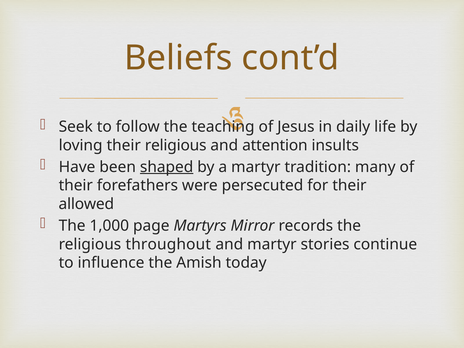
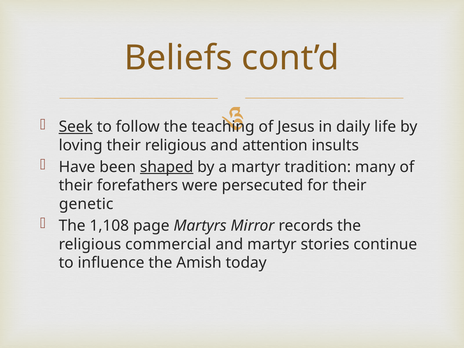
Seek underline: none -> present
allowed: allowed -> genetic
1,000: 1,000 -> 1,108
throughout: throughout -> commercial
